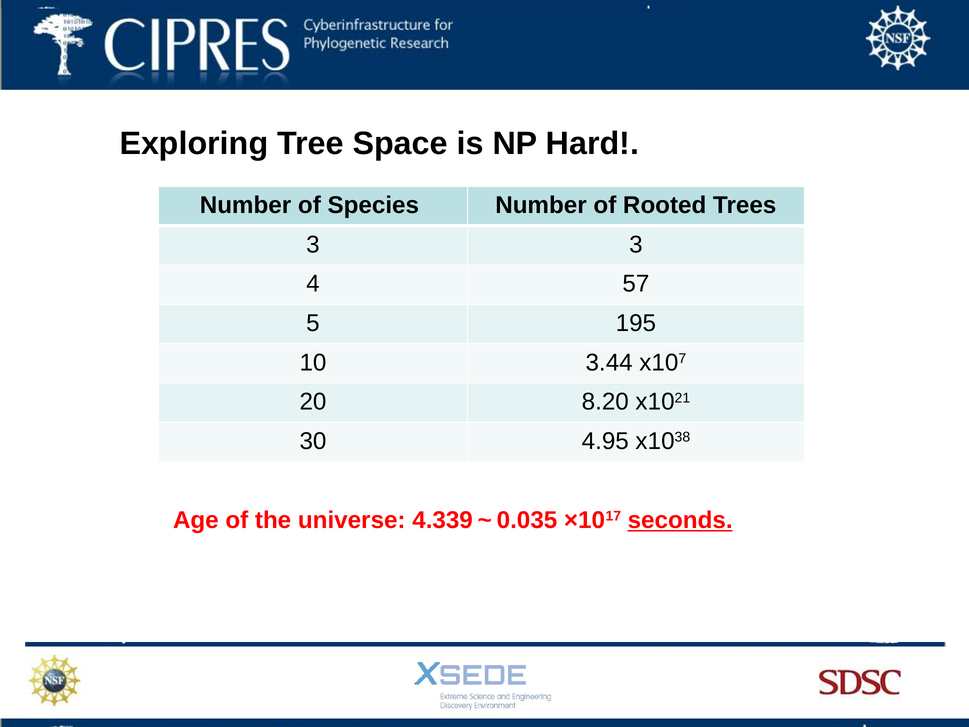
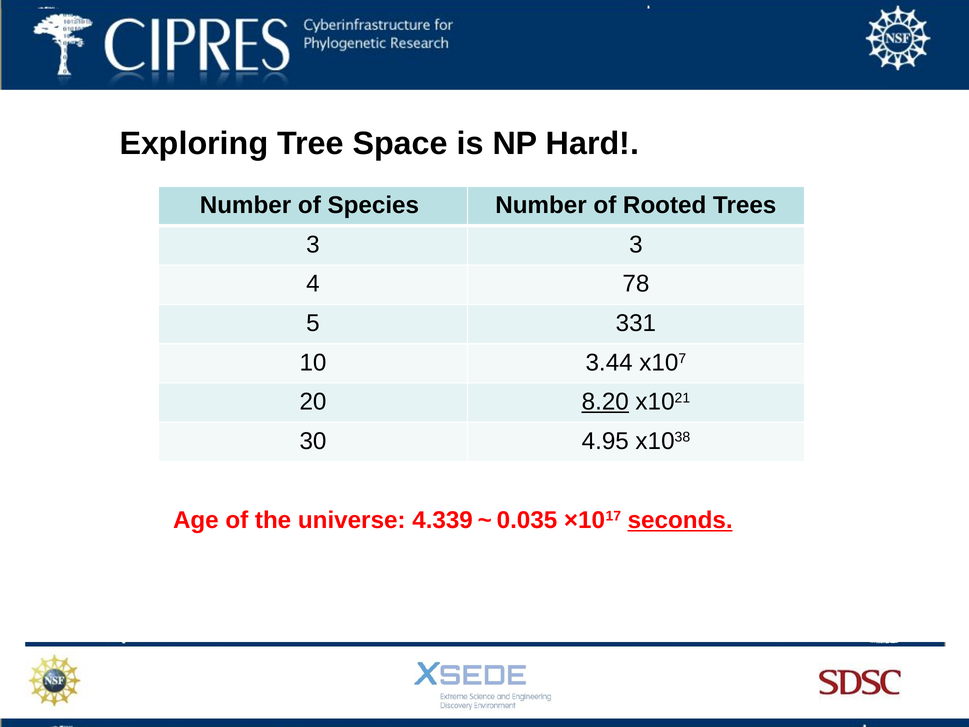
57: 57 -> 78
195: 195 -> 331
8.20 underline: none -> present
